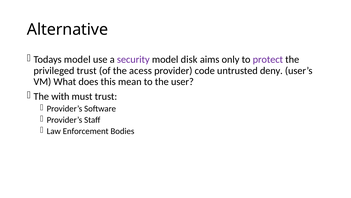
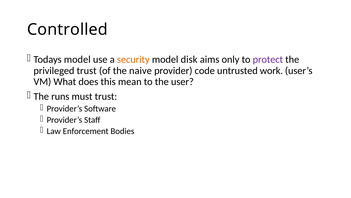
Alternative: Alternative -> Controlled
security colour: purple -> orange
acess: acess -> naive
deny: deny -> work
with: with -> runs
